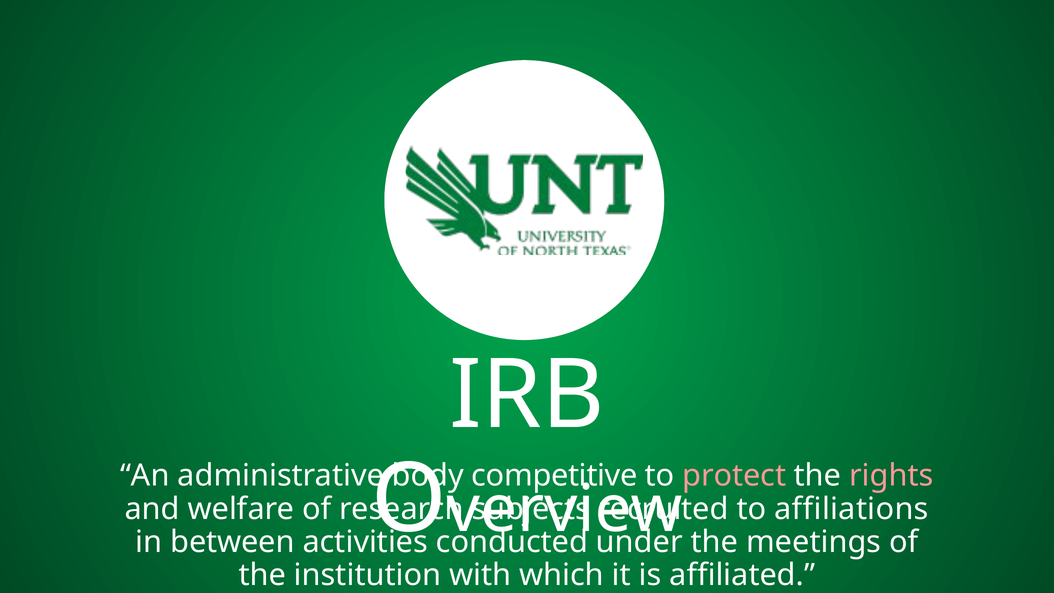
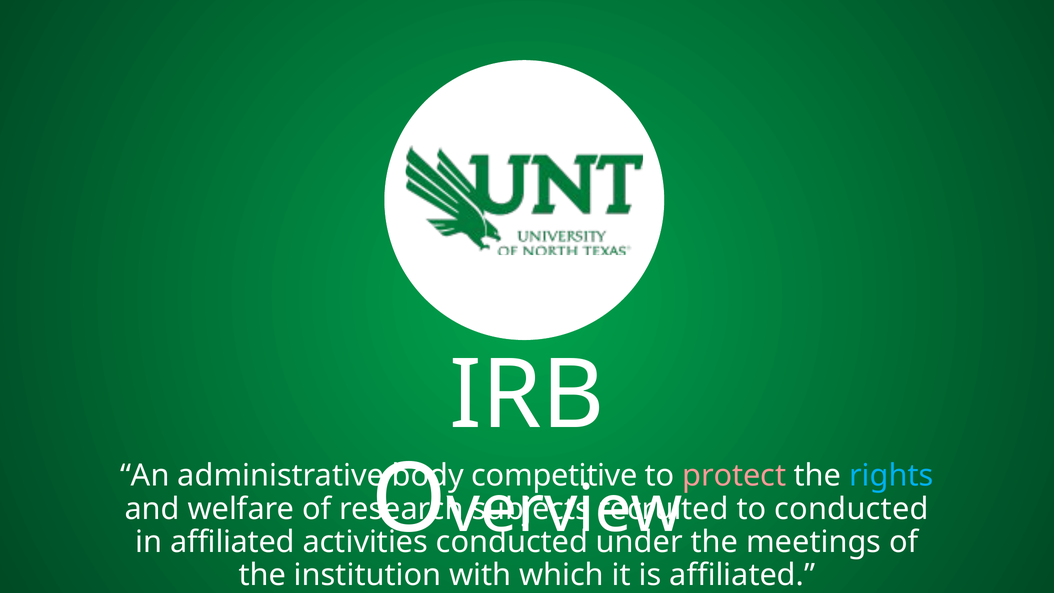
rights colour: pink -> light blue
to affiliations: affiliations -> conducted
in between: between -> affiliated
